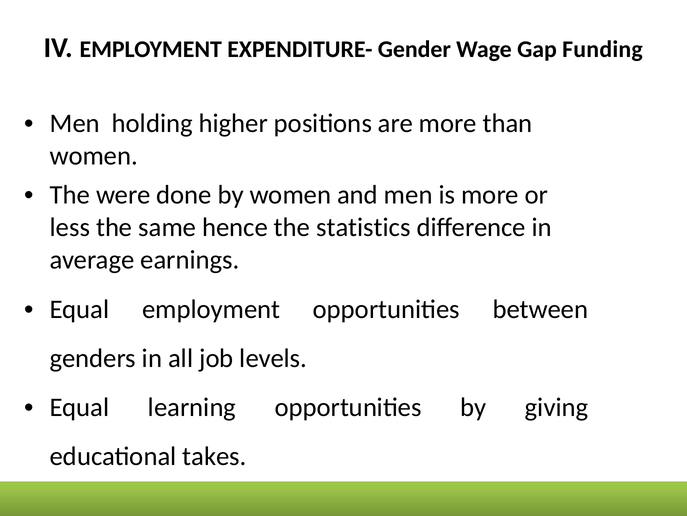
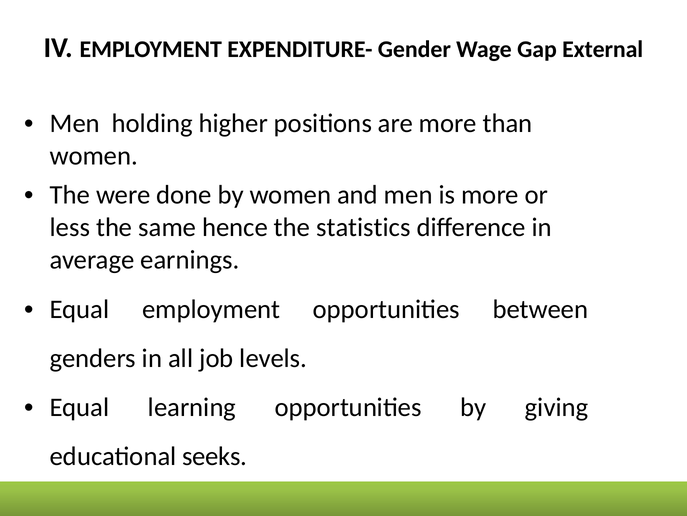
Funding: Funding -> External
takes: takes -> seeks
